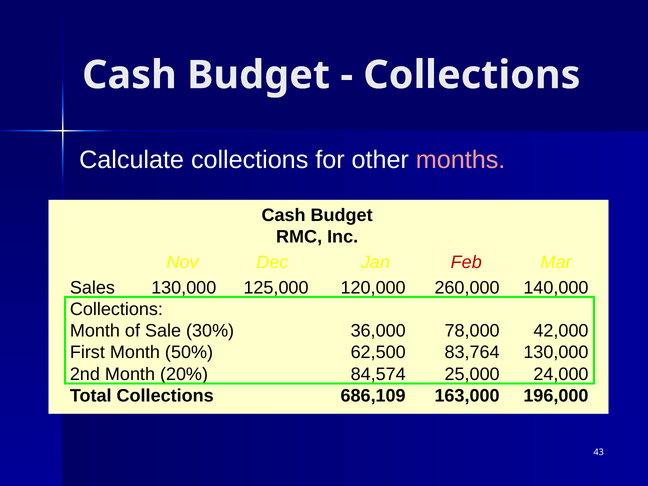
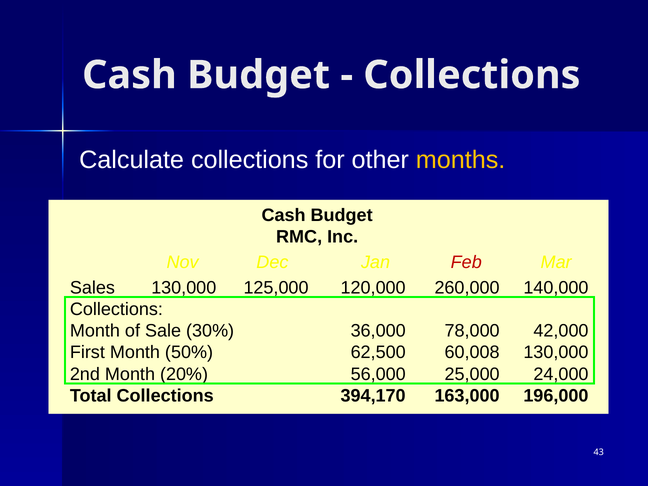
months colour: pink -> yellow
83,764: 83,764 -> 60,008
84,574: 84,574 -> 56,000
686,109: 686,109 -> 394,170
